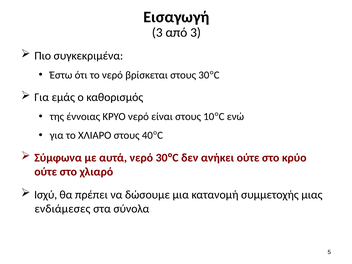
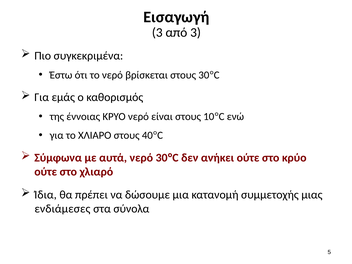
Ισχύ: Ισχύ -> Ίδια
